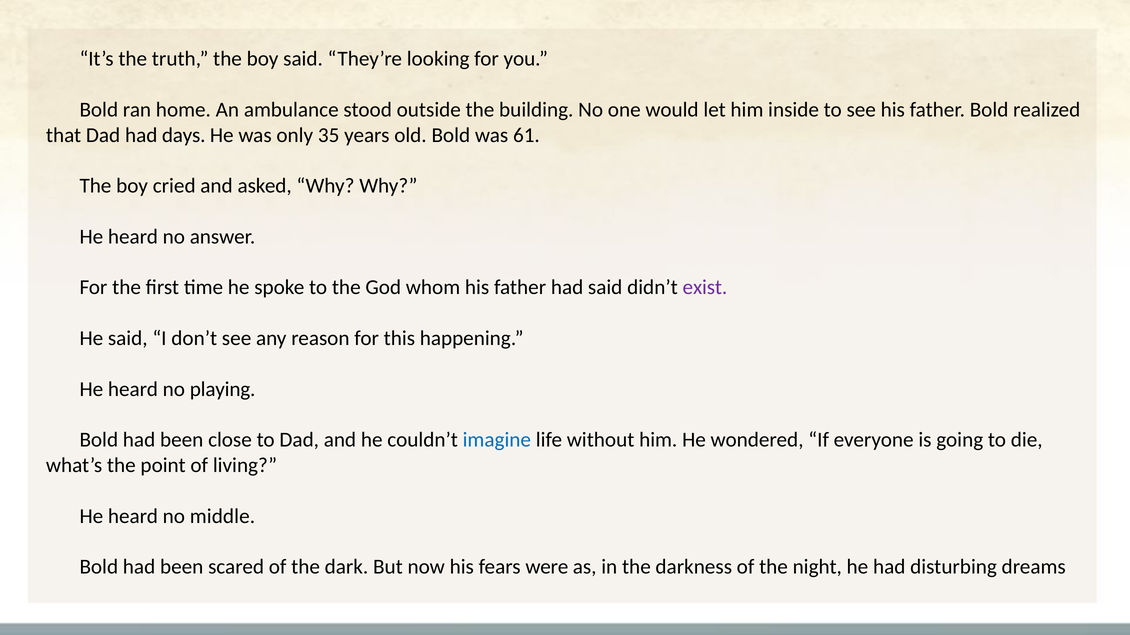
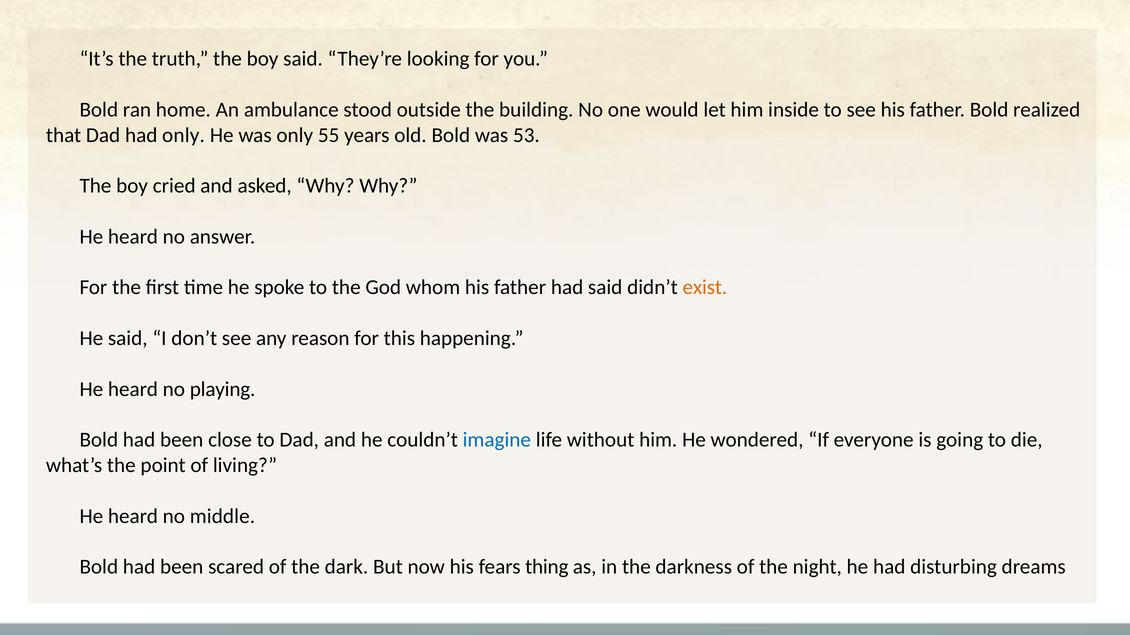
had days: days -> only
35: 35 -> 55
61: 61 -> 53
exist colour: purple -> orange
were: were -> thing
